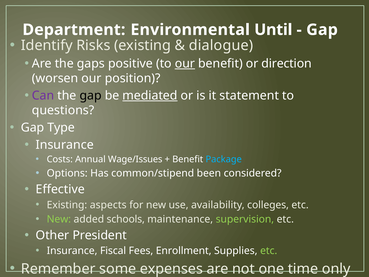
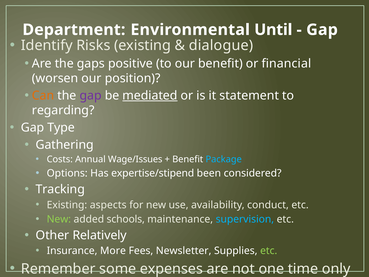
our at (185, 64) underline: present -> none
direction: direction -> financial
Can colour: purple -> orange
gap at (91, 96) colour: black -> purple
questions: questions -> regarding
Insurance at (65, 145): Insurance -> Gathering
common/stipend: common/stipend -> expertise/stipend
Effective: Effective -> Tracking
colleges: colleges -> conduct
supervision colour: light green -> light blue
President: President -> Relatively
Fiscal: Fiscal -> More
Enrollment: Enrollment -> Newsletter
